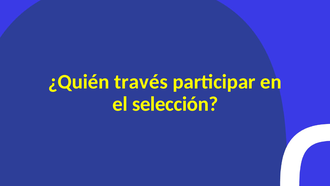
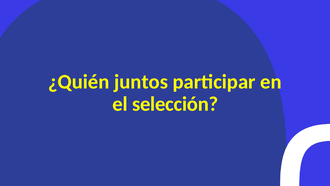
través: través -> juntos
